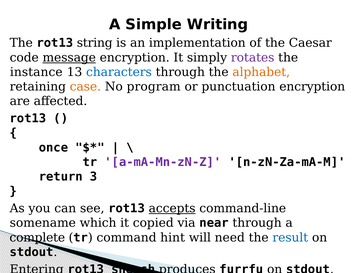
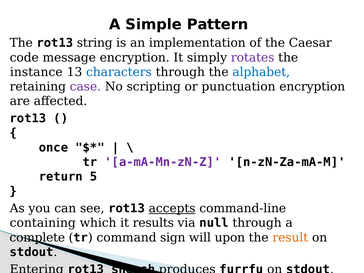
Writing: Writing -> Pattern
message underline: present -> none
alphabet colour: orange -> blue
case colour: orange -> purple
program: program -> scripting
3: 3 -> 5
somename: somename -> containing
copied: copied -> results
near: near -> null
hint: hint -> sign
need: need -> upon
result colour: blue -> orange
